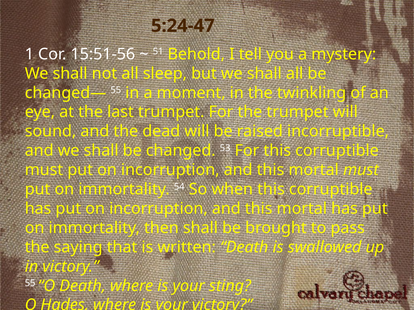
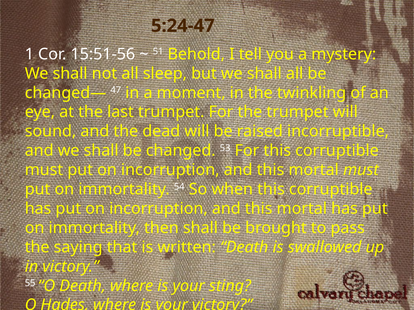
changed— 55: 55 -> 47
